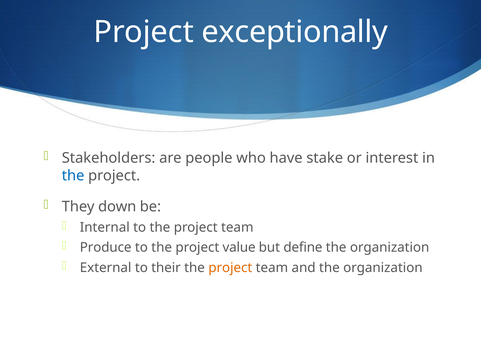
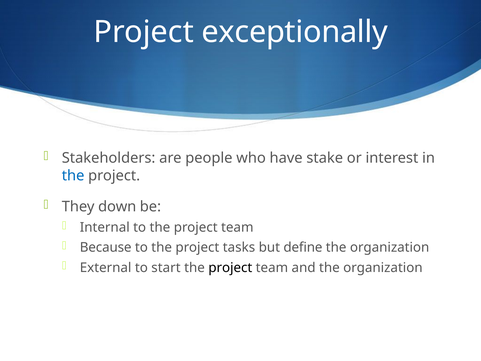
Produce: Produce -> Because
value: value -> tasks
their: their -> start
project at (230, 267) colour: orange -> black
